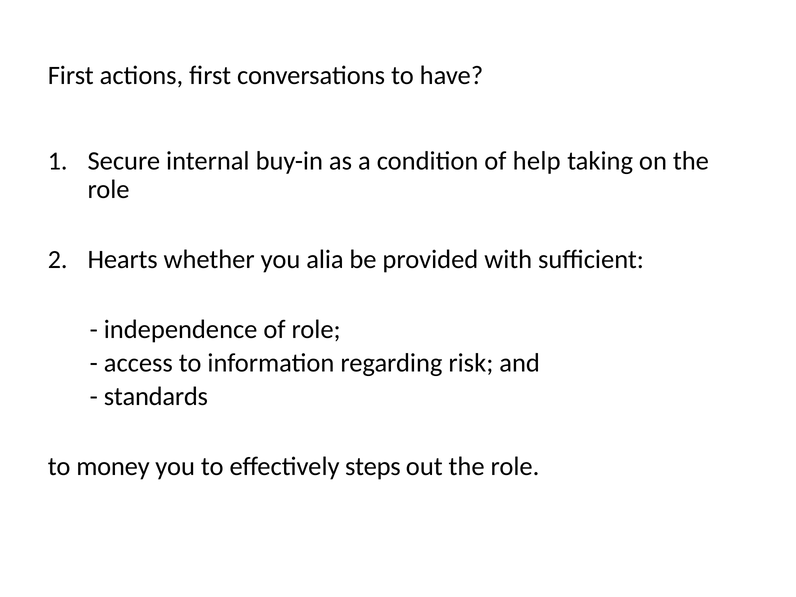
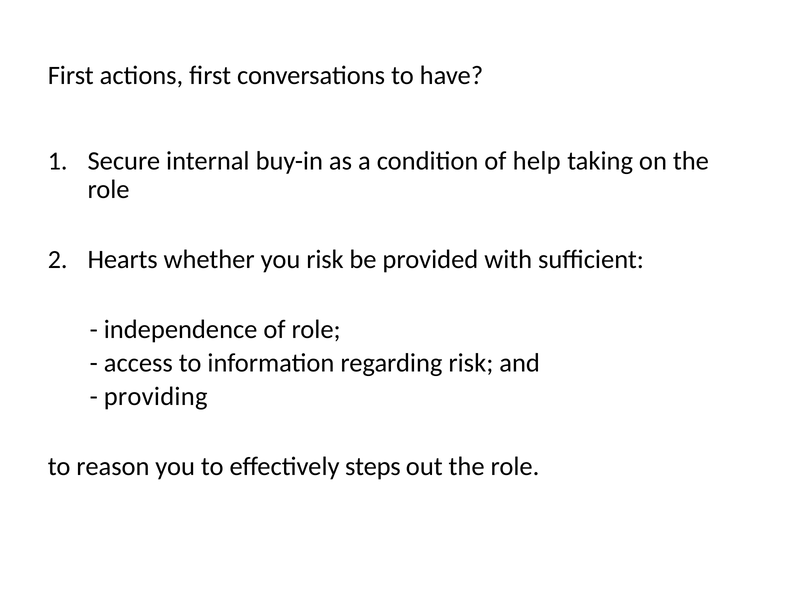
you alia: alia -> risk
standards: standards -> providing
money: money -> reason
